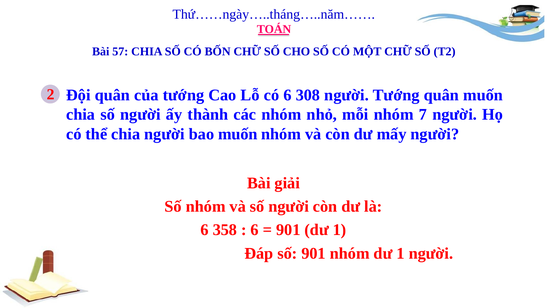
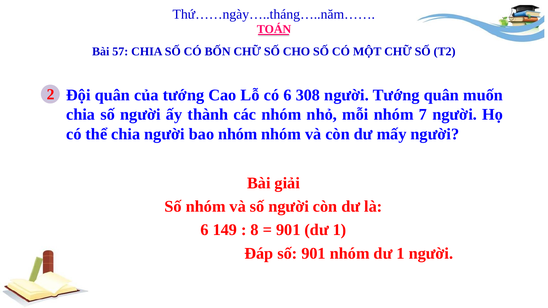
bao muốn: muốn -> nhóm
358: 358 -> 149
6 at (255, 230): 6 -> 8
